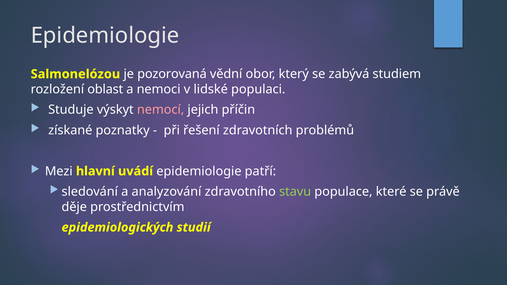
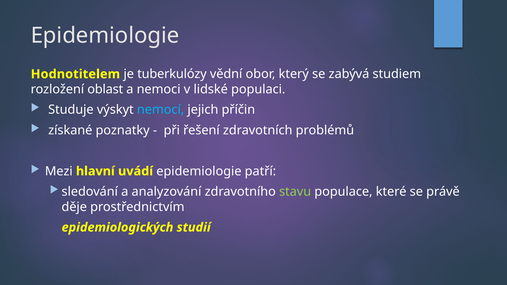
Salmonelózou: Salmonelózou -> Hodnotitelem
pozorovaná: pozorovaná -> tuberkulózy
nemocí colour: pink -> light blue
